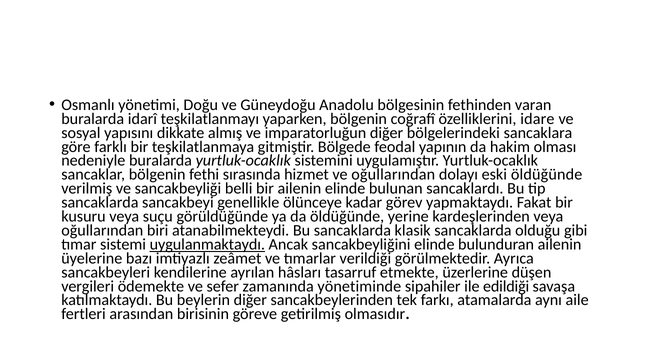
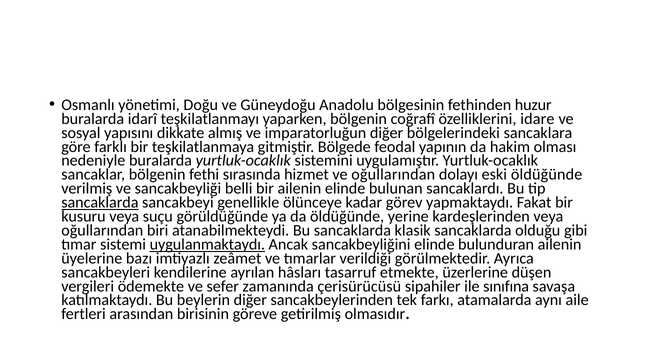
varan: varan -> huzur
sancaklarda at (100, 202) underline: none -> present
yönetiminde: yönetiminde -> çerisürücüsü
edildiği: edildiği -> sınıfına
